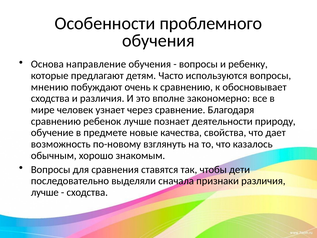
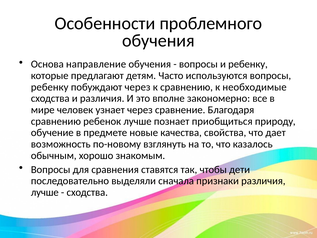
мнению at (50, 87): мнению -> ребенку
побуждают очень: очень -> через
обосновывает: обосновывает -> необходимые
деятельности: деятельности -> приобщиться
